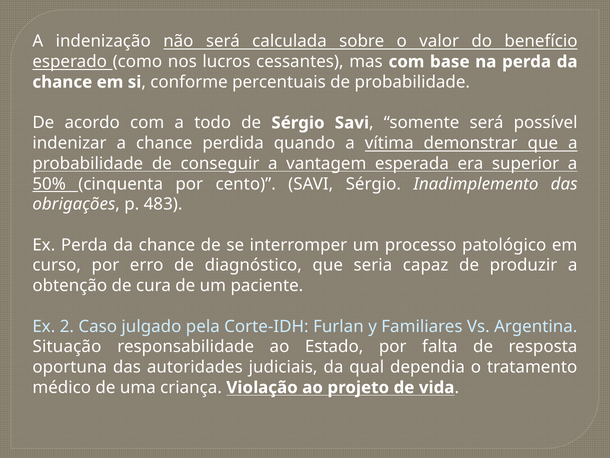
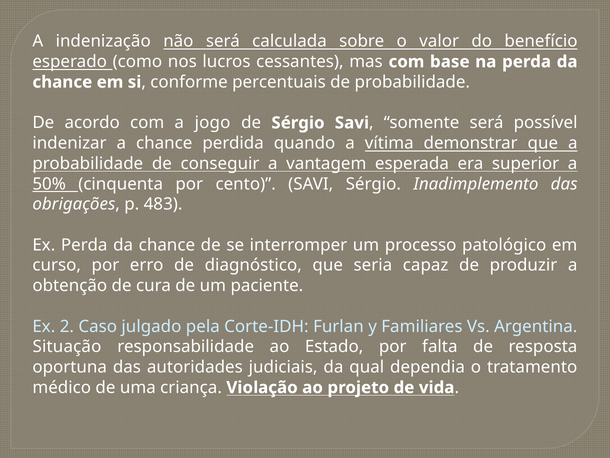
todo: todo -> jogo
